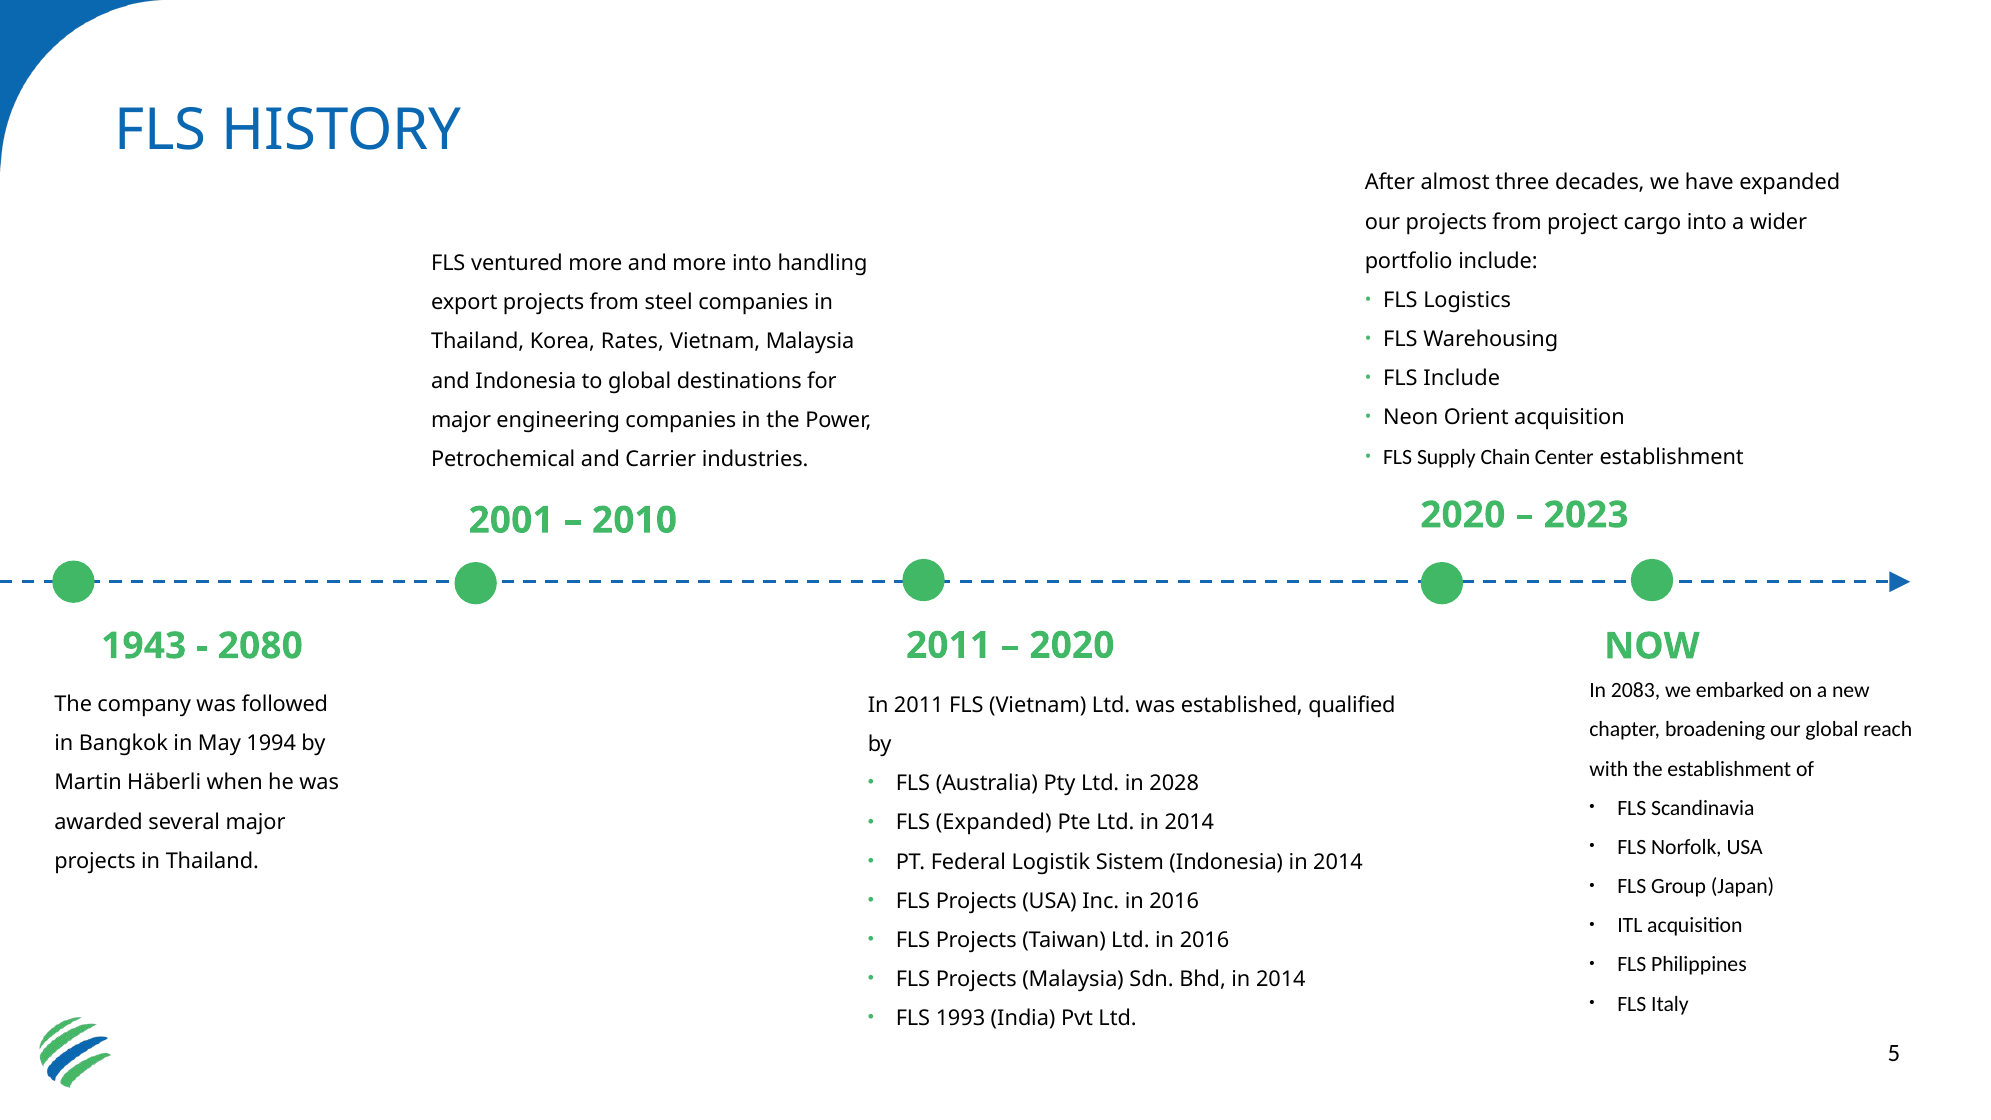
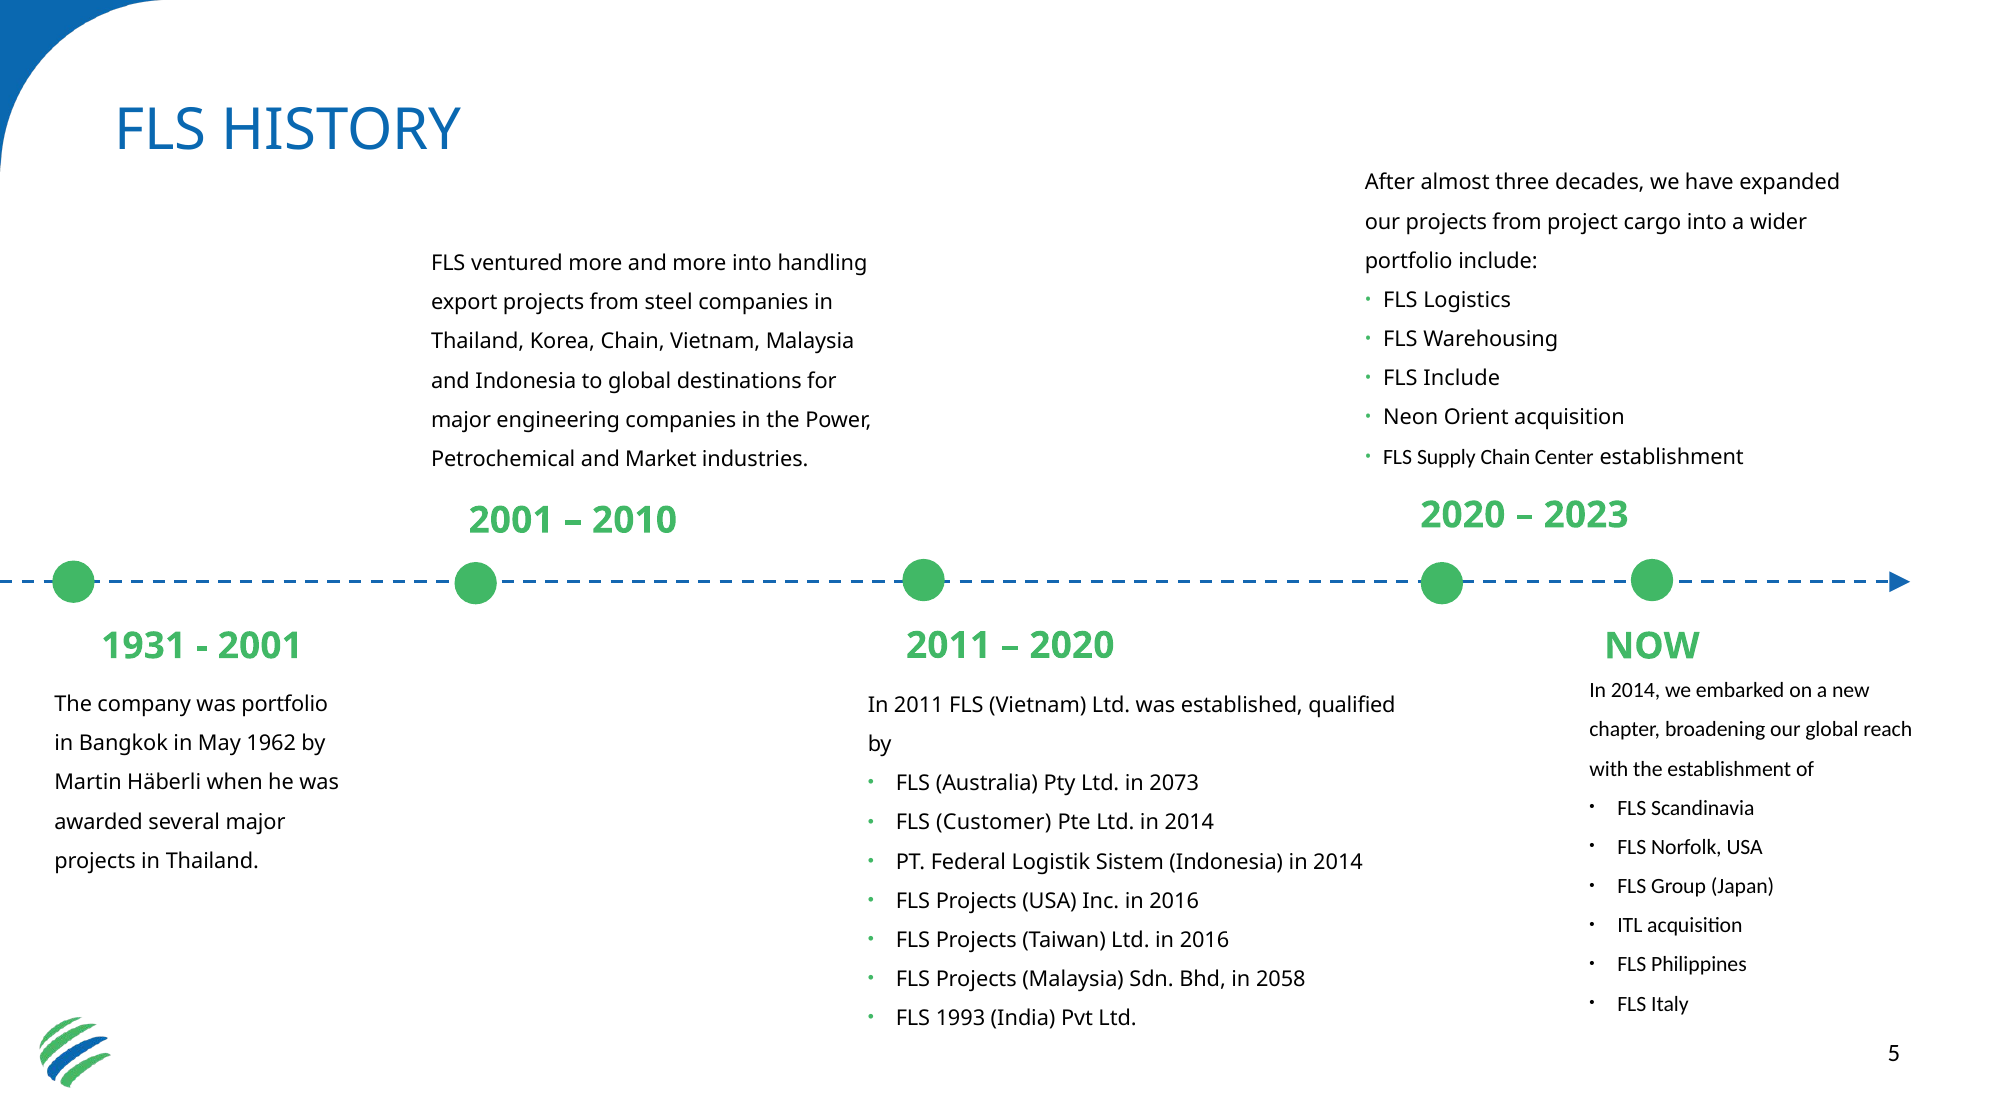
Korea Rates: Rates -> Chain
Carrier: Carrier -> Market
1943: 1943 -> 1931
2080 at (260, 646): 2080 -> 2001
2083 at (1636, 691): 2083 -> 2014
was followed: followed -> portfolio
1994: 1994 -> 1962
2028: 2028 -> 2073
FLS Expanded: Expanded -> Customer
Bhd in 2014: 2014 -> 2058
